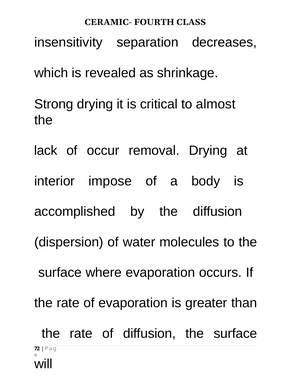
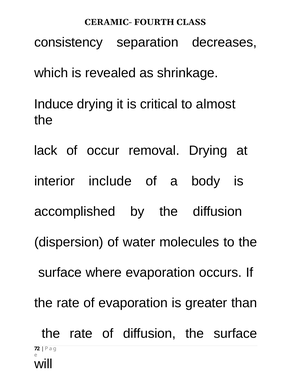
insensitivity: insensitivity -> consistency
Strong: Strong -> Induce
impose: impose -> include
